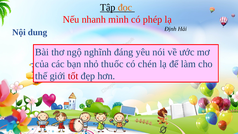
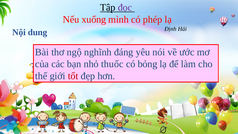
đọc colour: orange -> purple
nhanh: nhanh -> xuống
chén: chén -> bỏng
